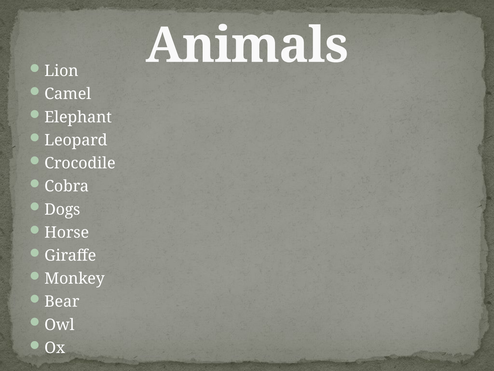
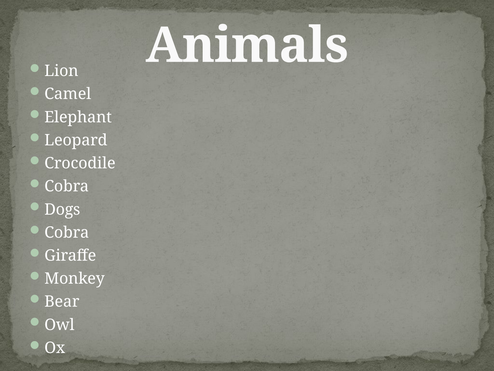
Horse at (67, 232): Horse -> Cobra
